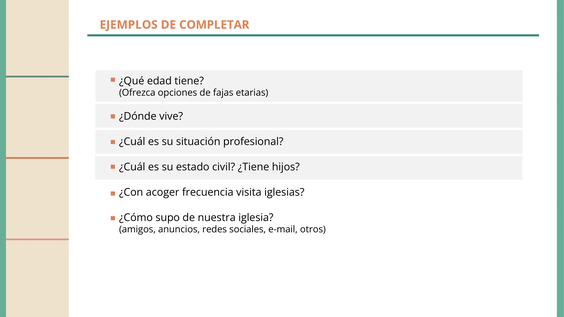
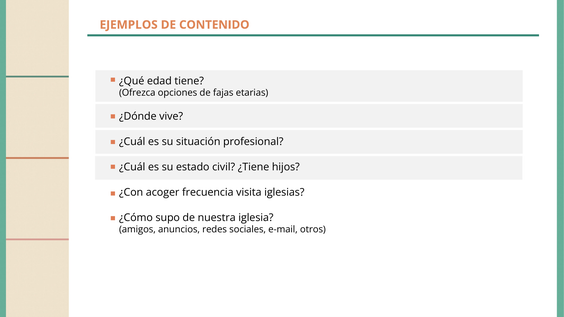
COMPLETAR: COMPLETAR -> CONTENIDO
